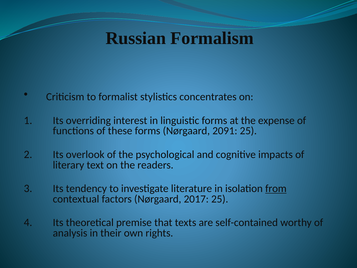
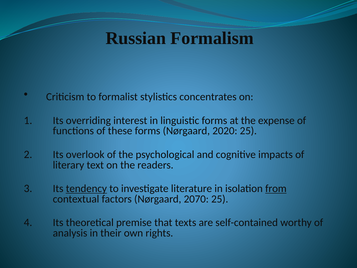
2091: 2091 -> 2020
tendency underline: none -> present
2017: 2017 -> 2070
